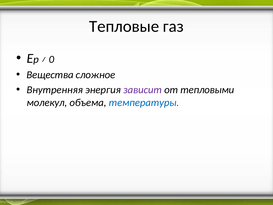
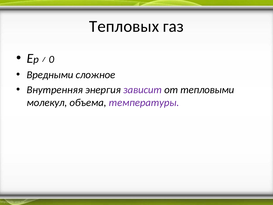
Тепловые: Тепловые -> Тепловых
Вещества: Вещества -> Вредными
температуры colour: blue -> purple
